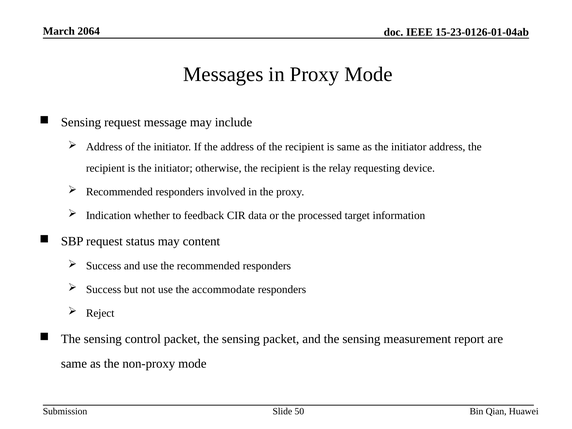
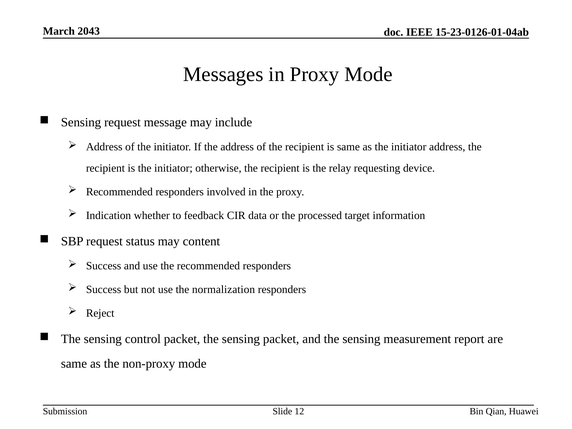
2064: 2064 -> 2043
accommodate: accommodate -> normalization
50: 50 -> 12
